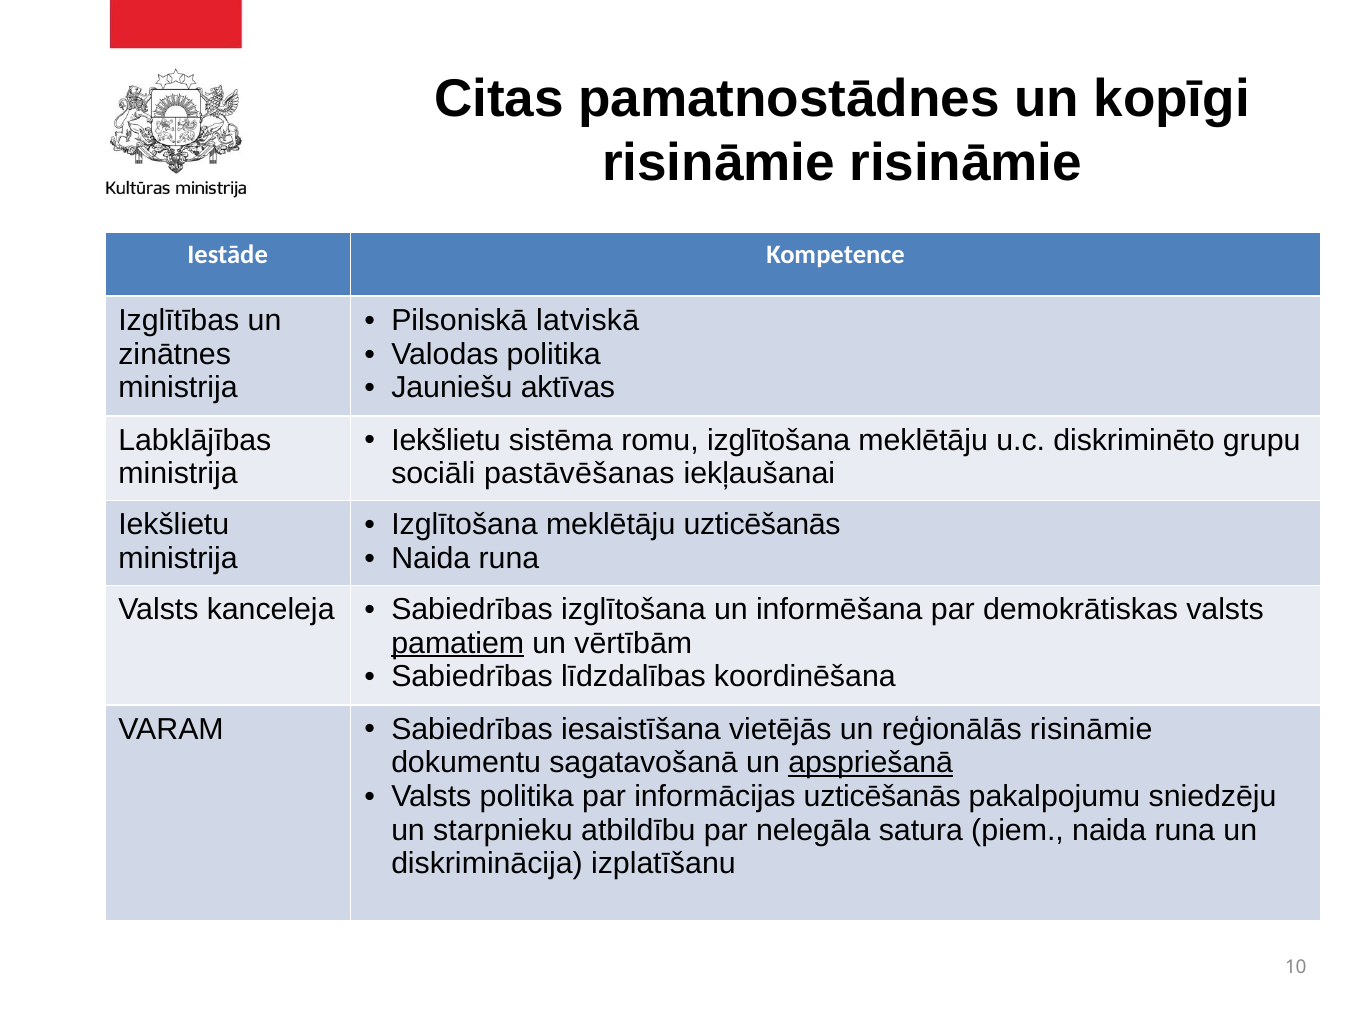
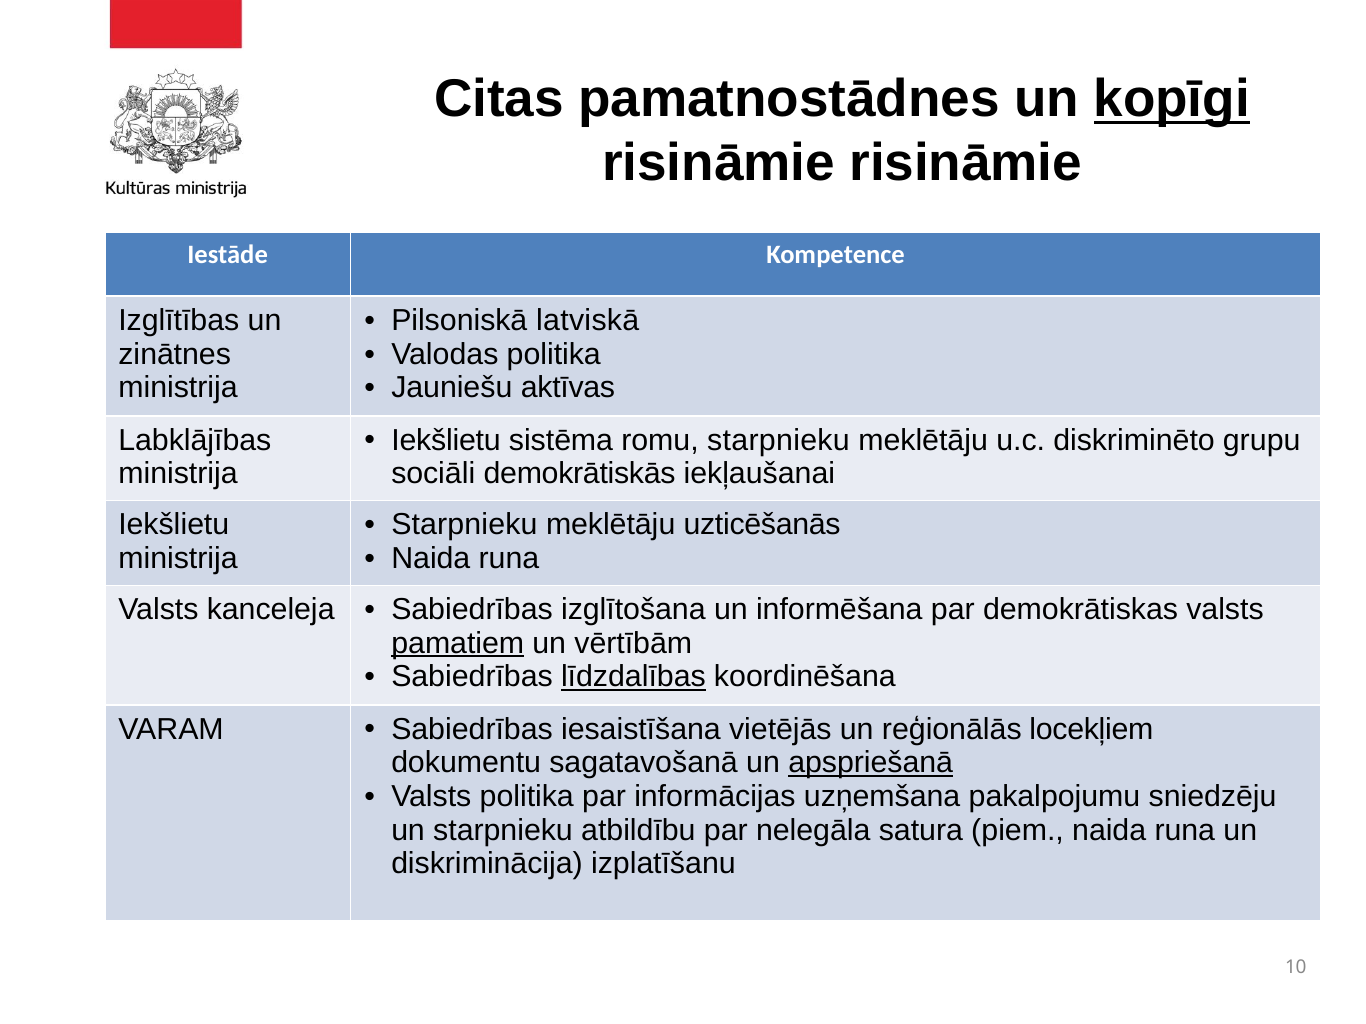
kopīgi underline: none -> present
romu izglītošana: izglītošana -> starpnieku
pastāvēšanas: pastāvēšanas -> demokrātiskās
Izglītošana at (465, 525): Izglītošana -> Starpnieku
līdzdalības underline: none -> present
reģionālās risināmie: risināmie -> locekļiem
informācijas uzticēšanās: uzticēšanās -> uzņemšana
